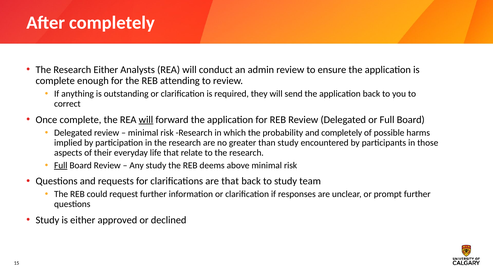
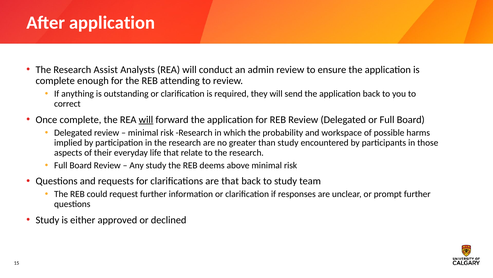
After completely: completely -> application
Research Either: Either -> Assist
and completely: completely -> workspace
Full at (61, 165) underline: present -> none
